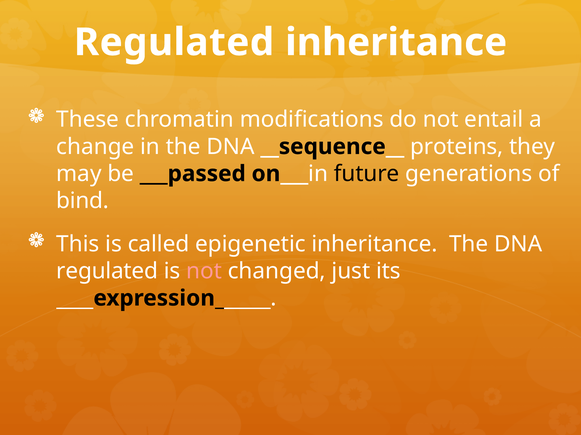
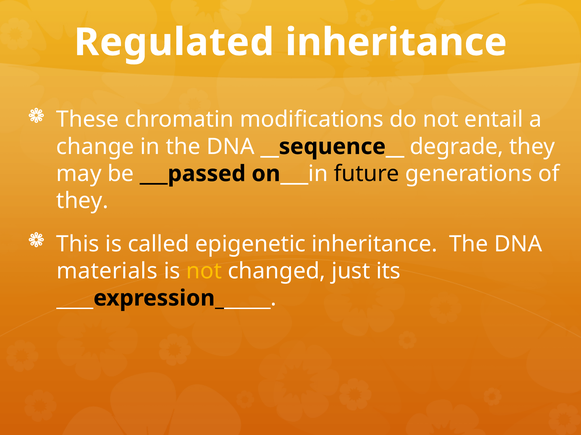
proteins: proteins -> degrade
bind at (82, 201): bind -> they
regulated at (107, 272): regulated -> materials
not at (204, 272) colour: pink -> yellow
